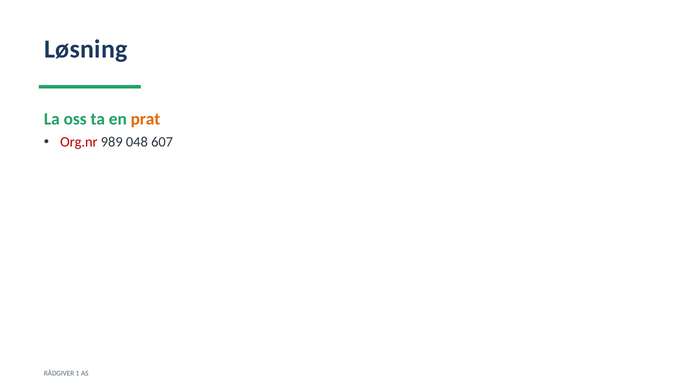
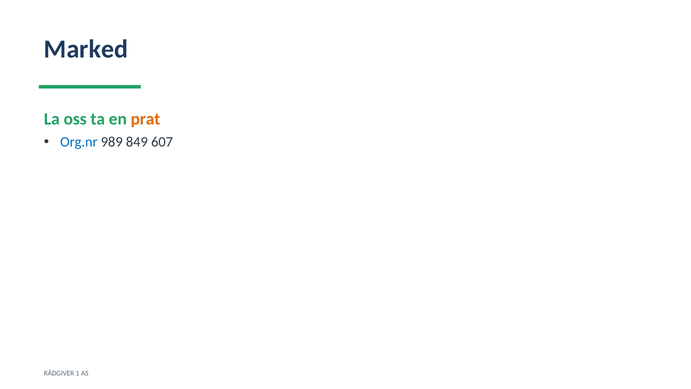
Løsning: Løsning -> Marked
Org.nr colour: red -> blue
048: 048 -> 849
